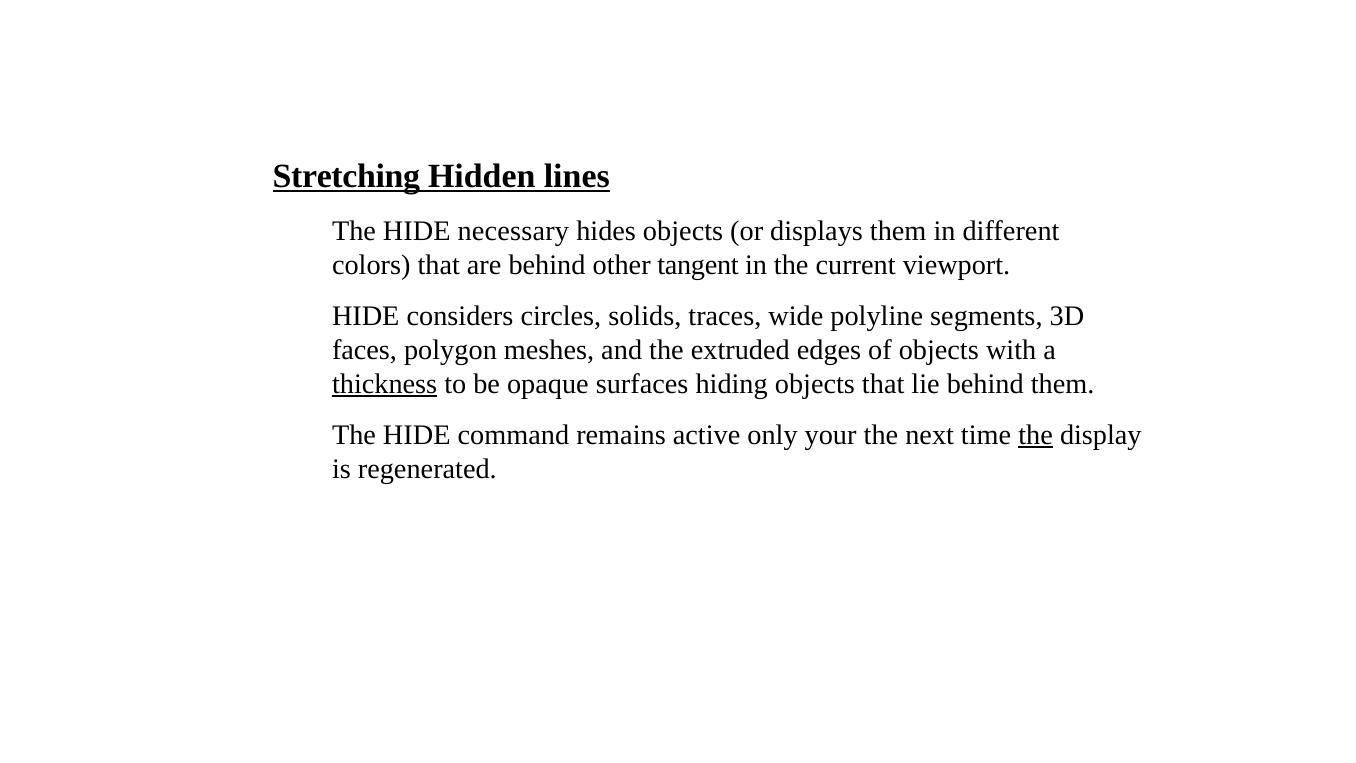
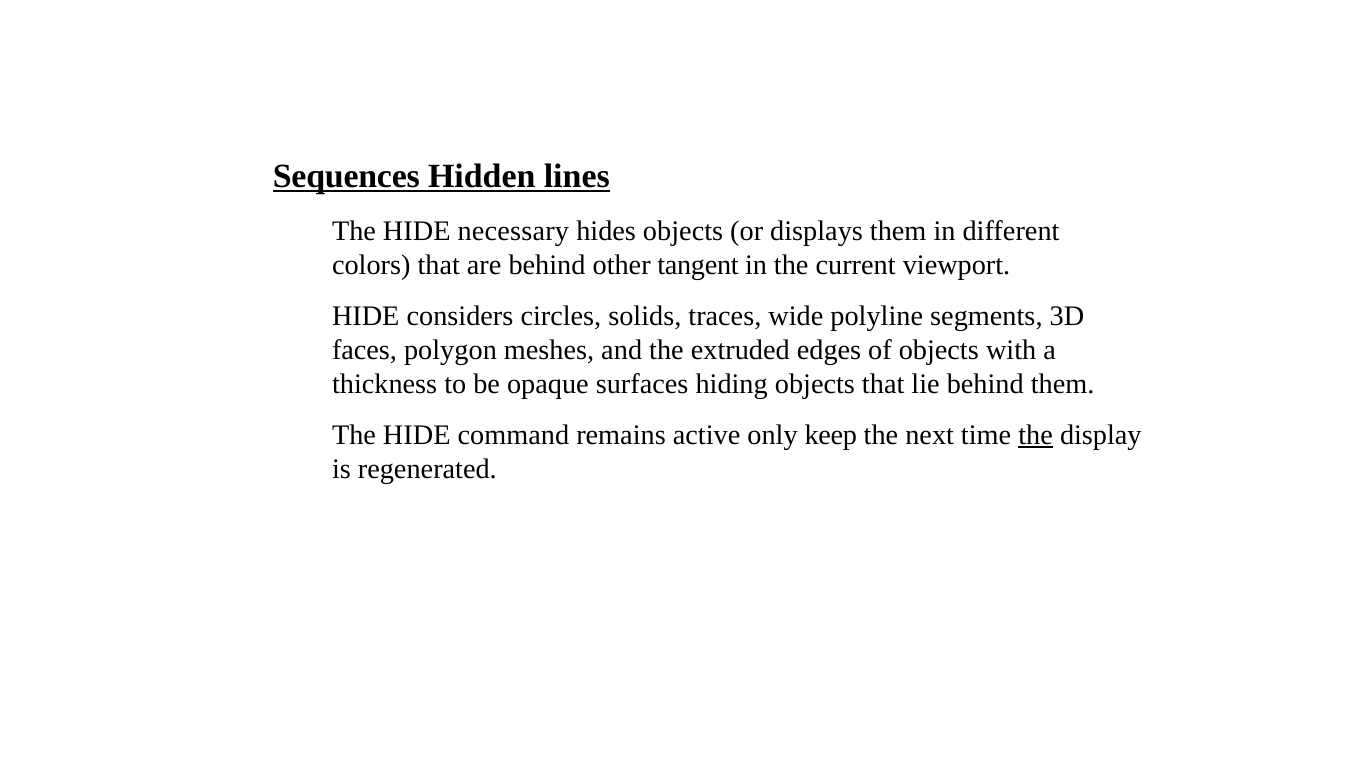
Stretching: Stretching -> Sequences
thickness underline: present -> none
your: your -> keep
